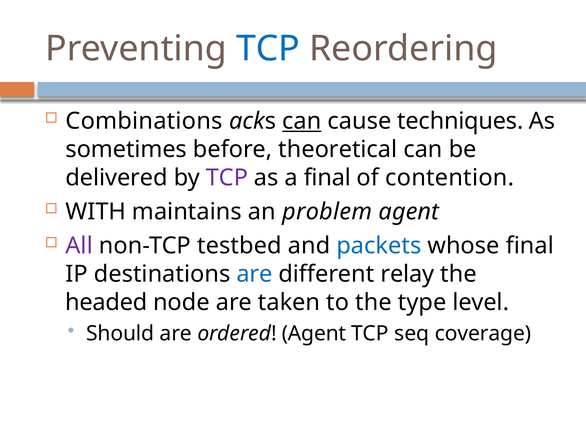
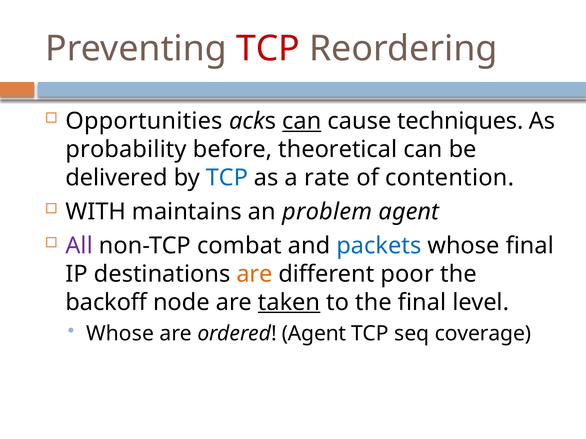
TCP at (268, 49) colour: blue -> red
Combinations: Combinations -> Opportunities
sometimes: sometimes -> probability
TCP at (227, 178) colour: purple -> blue
a final: final -> rate
testbed: testbed -> combat
are at (254, 274) colour: blue -> orange
relay: relay -> poor
headed: headed -> backoff
taken underline: none -> present
the type: type -> final
Should at (120, 334): Should -> Whose
